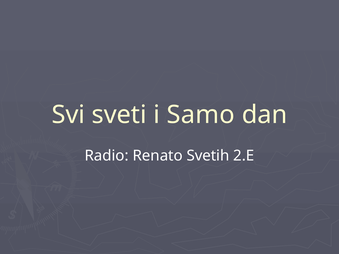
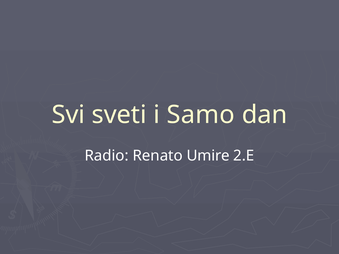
Svetih: Svetih -> Umire
